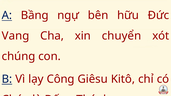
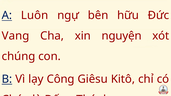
Bầng: Bầng -> Luôn
chuyển: chuyển -> nguyện
